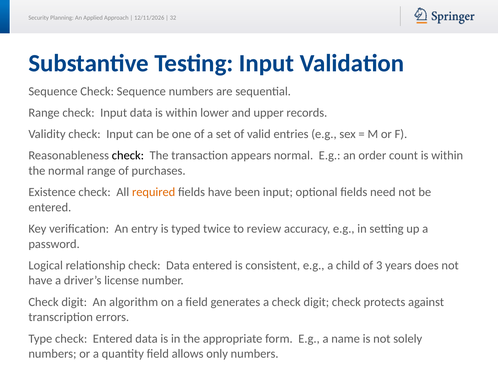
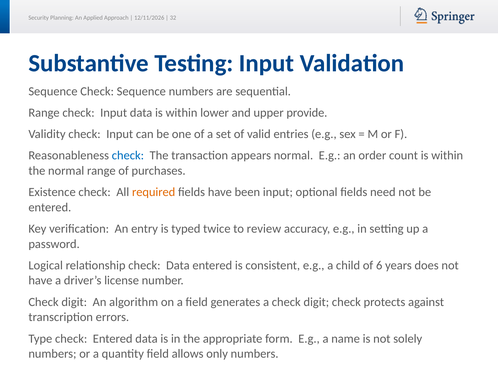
records: records -> provide
check at (128, 156) colour: black -> blue
3: 3 -> 6
